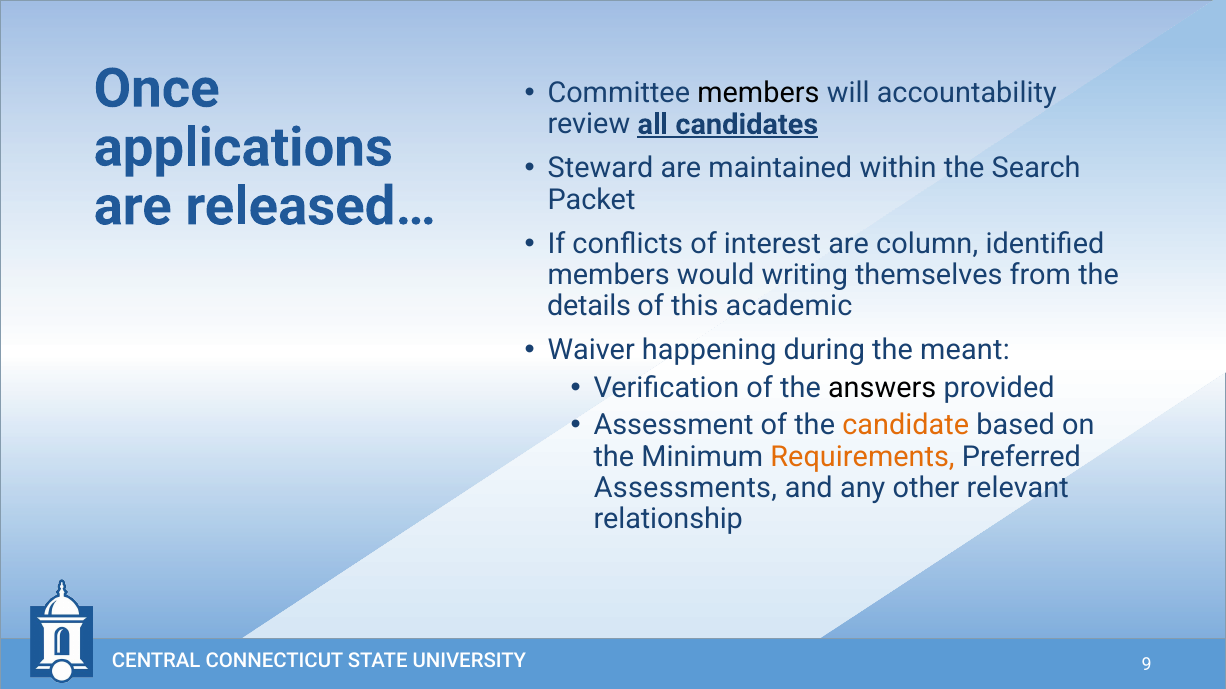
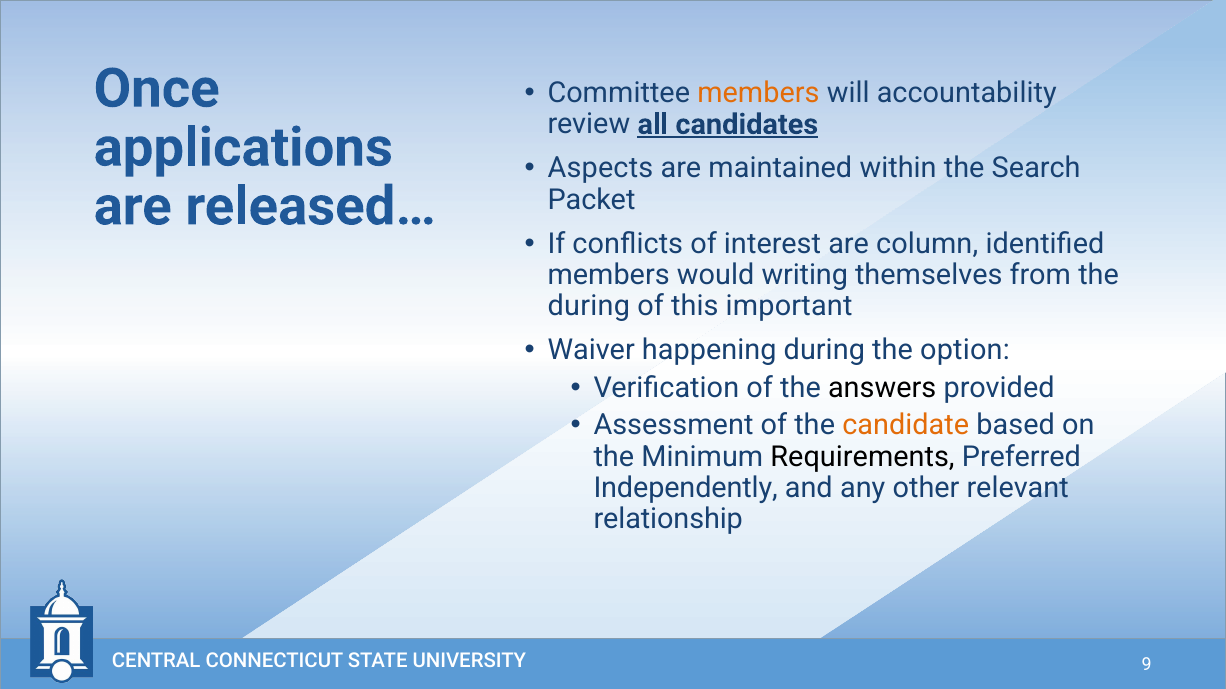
members at (758, 93) colour: black -> orange
Steward: Steward -> Aspects
details at (589, 306): details -> during
academic: academic -> important
meant: meant -> option
Requirements colour: orange -> black
Assessments: Assessments -> Independently
